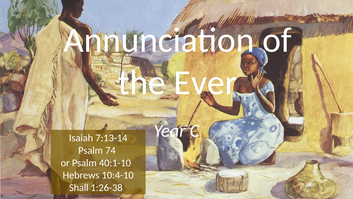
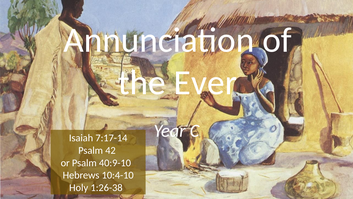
7:13-14: 7:13-14 -> 7:17-14
74: 74 -> 42
40:1-10: 40:1-10 -> 40:9-10
Shall: Shall -> Holy
